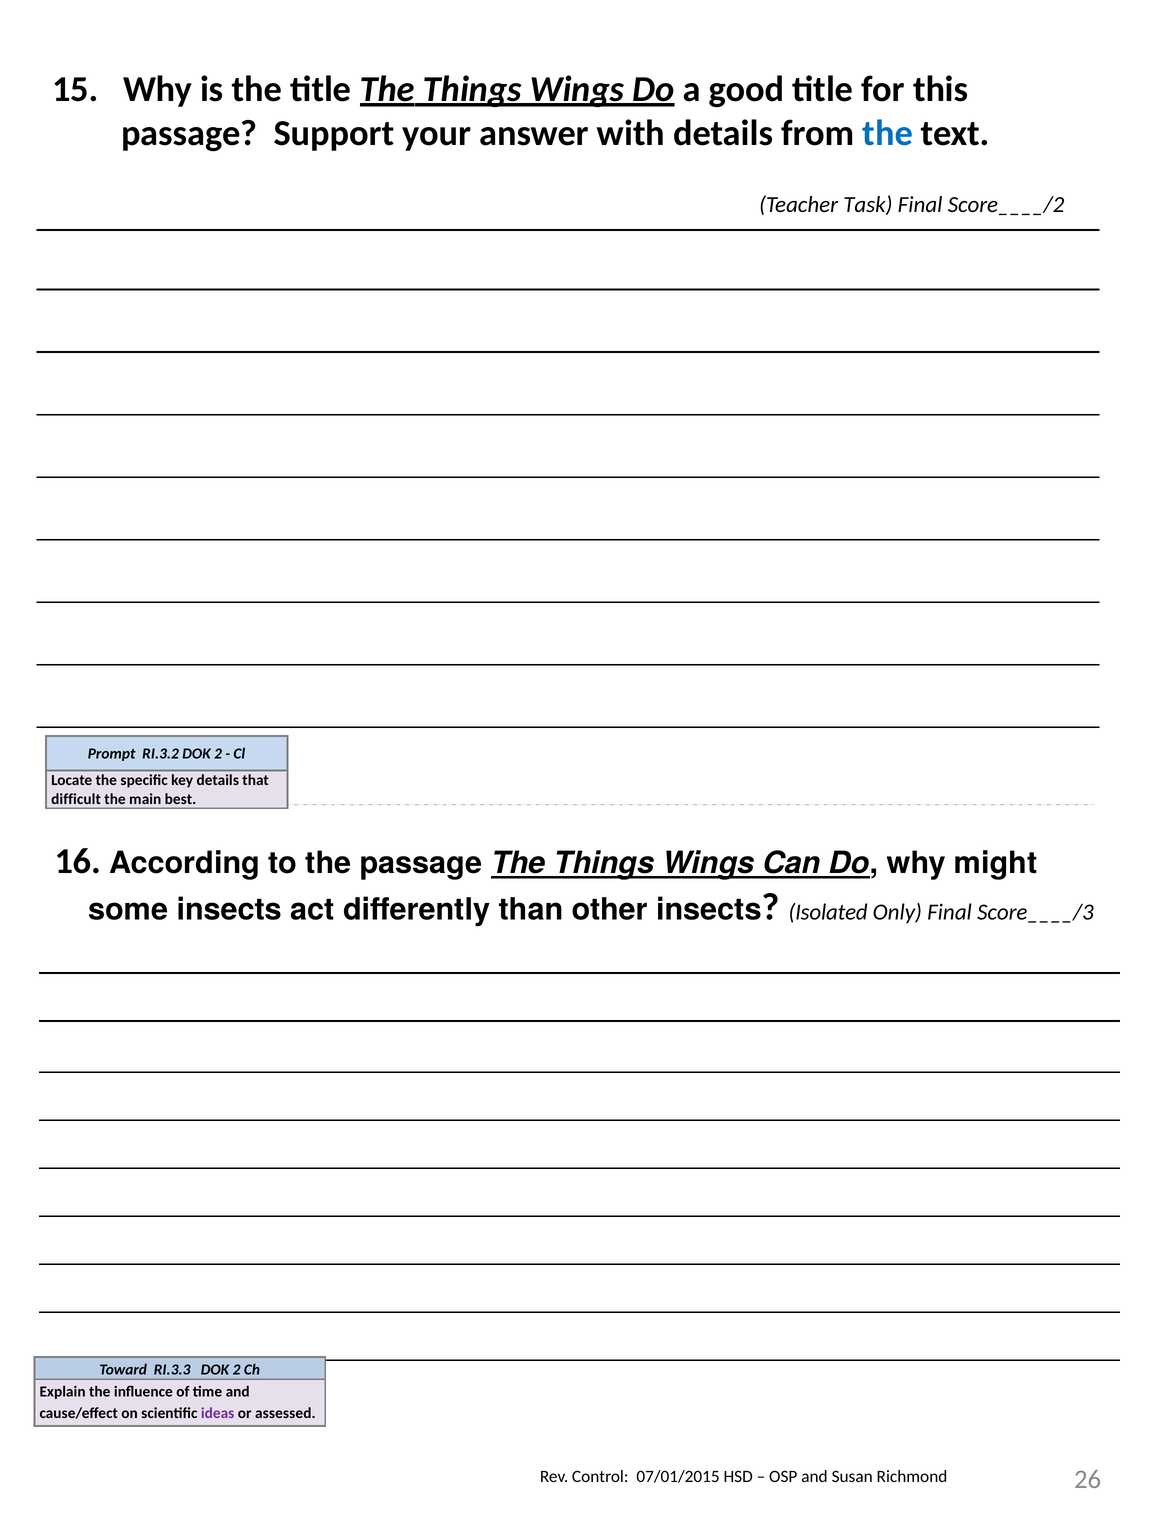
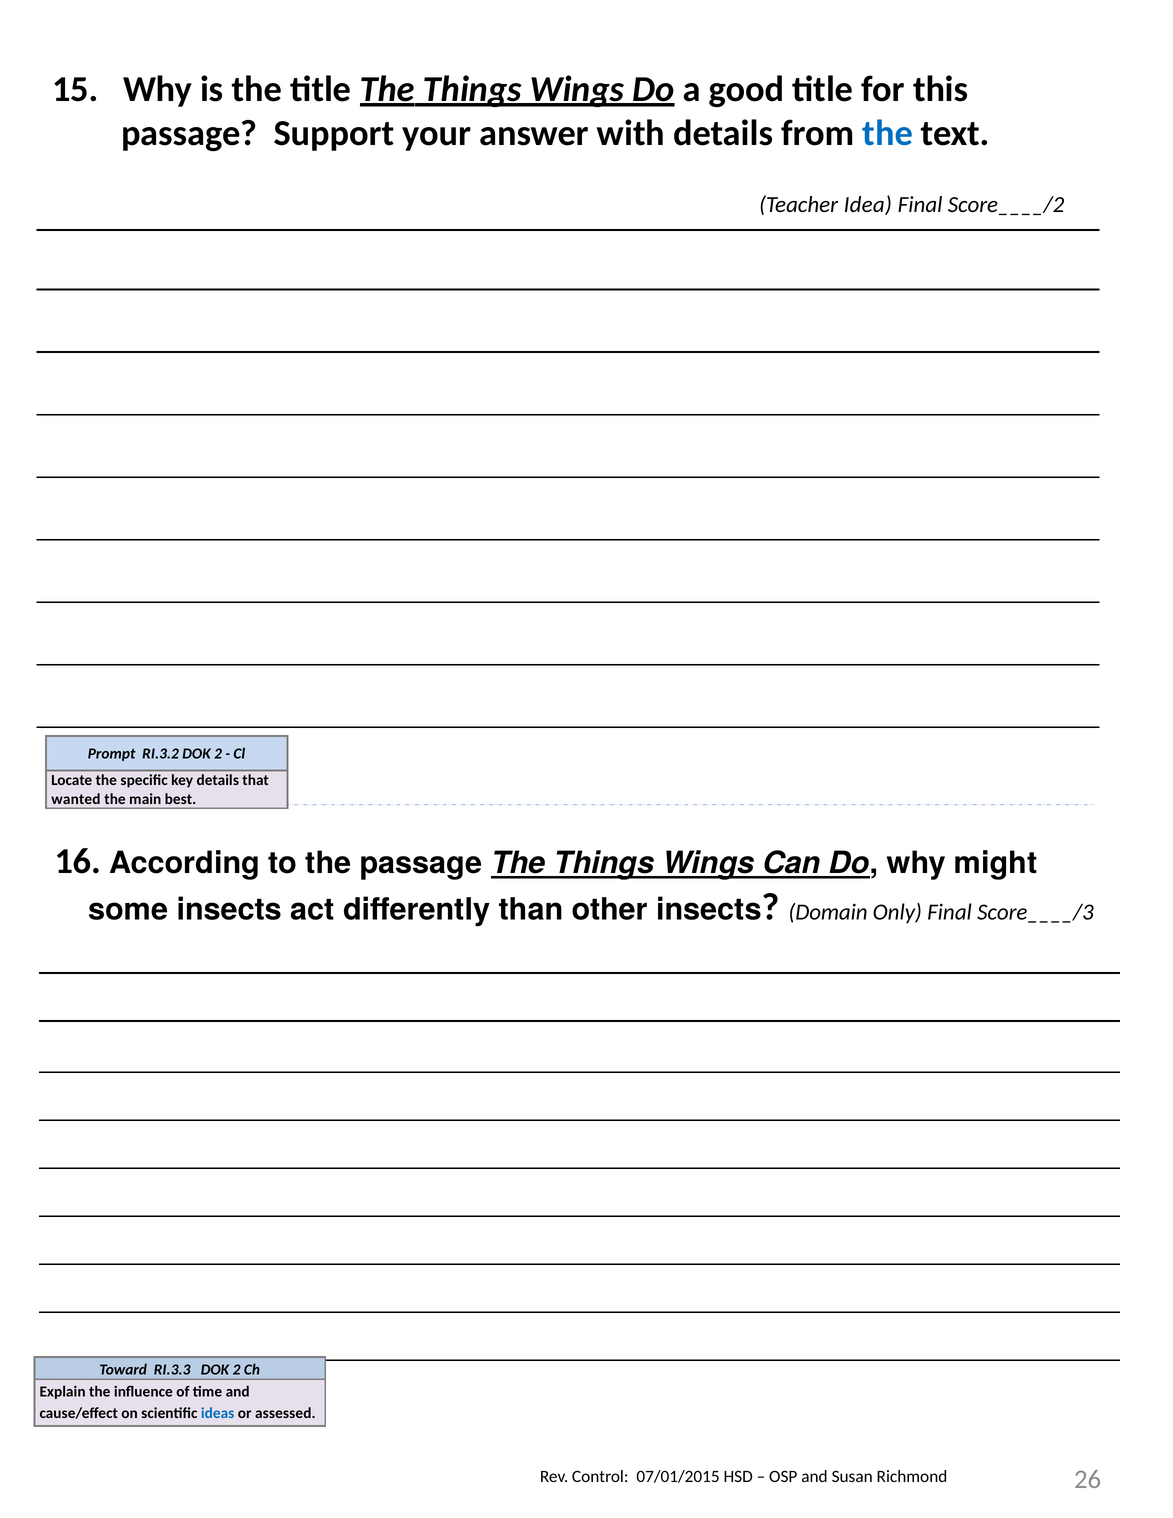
Task: Task -> Idea
difficult: difficult -> wanted
Isolated: Isolated -> Domain
ideas colour: purple -> blue
